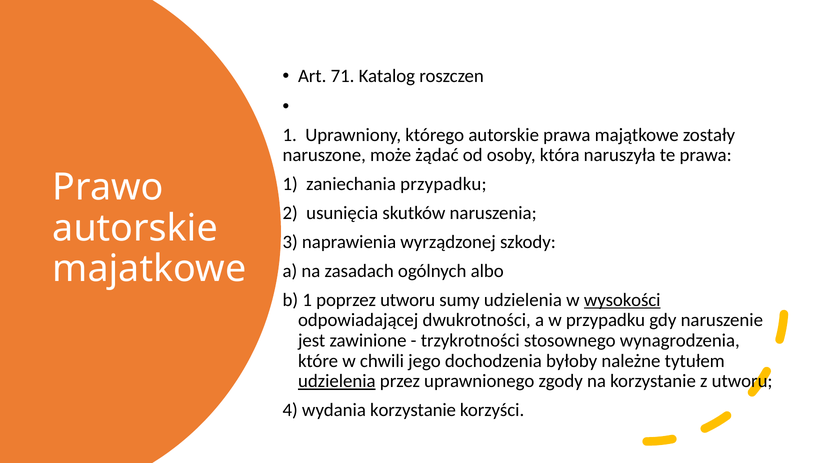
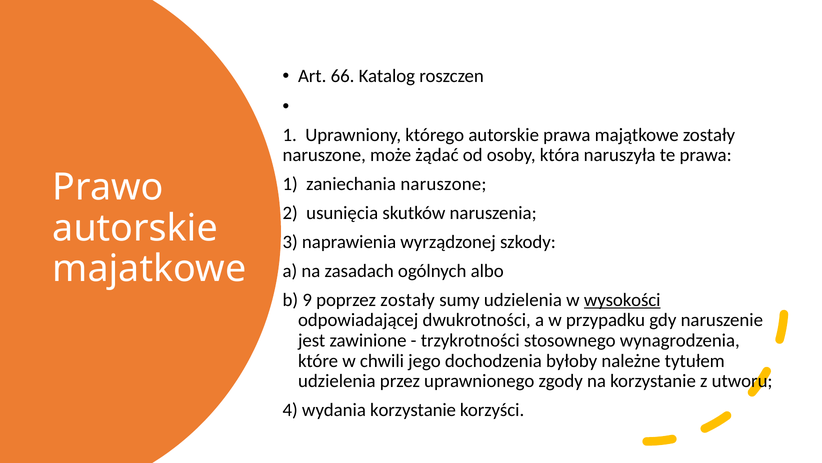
71: 71 -> 66
zaniechania przypadku: przypadku -> naruszone
b 1: 1 -> 9
poprzez utworu: utworu -> zostały
udzielenia at (337, 381) underline: present -> none
